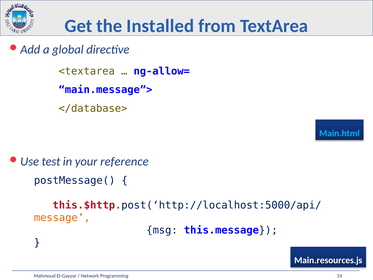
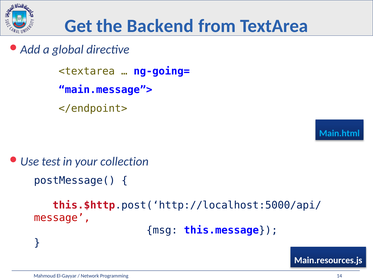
Installed: Installed -> Backend
ng-allow=: ng-allow= -> ng-going=
</database>: </database> -> </endpoint>
reference: reference -> collection
message colour: orange -> red
